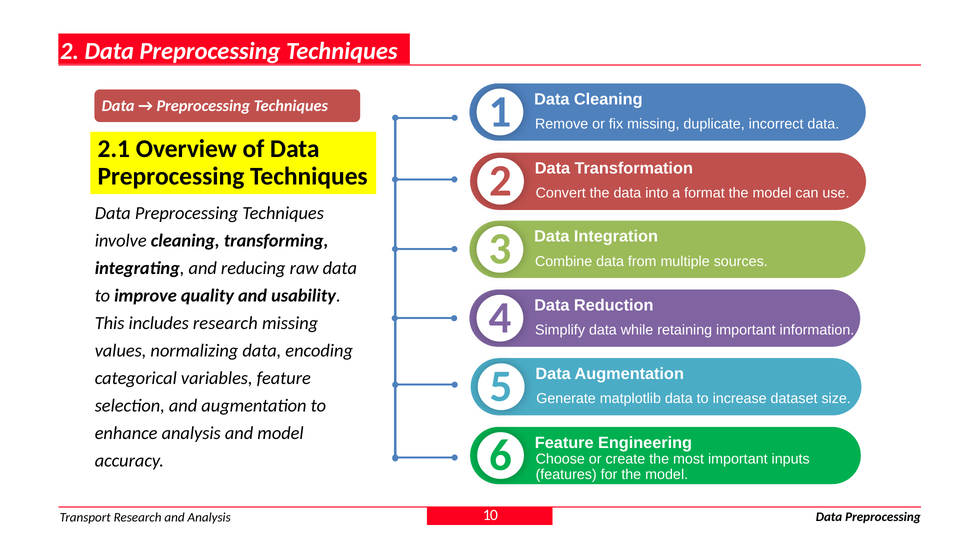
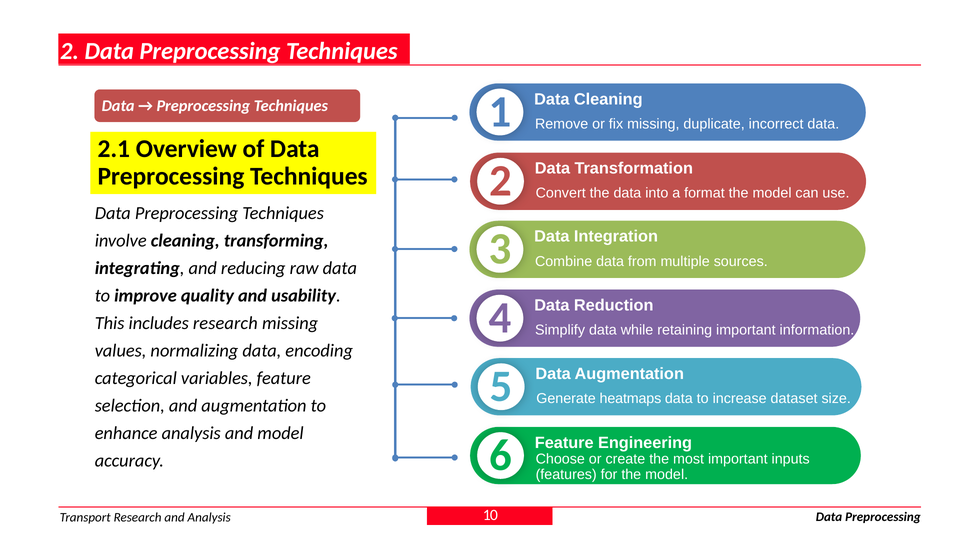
matplotlib: matplotlib -> heatmaps
